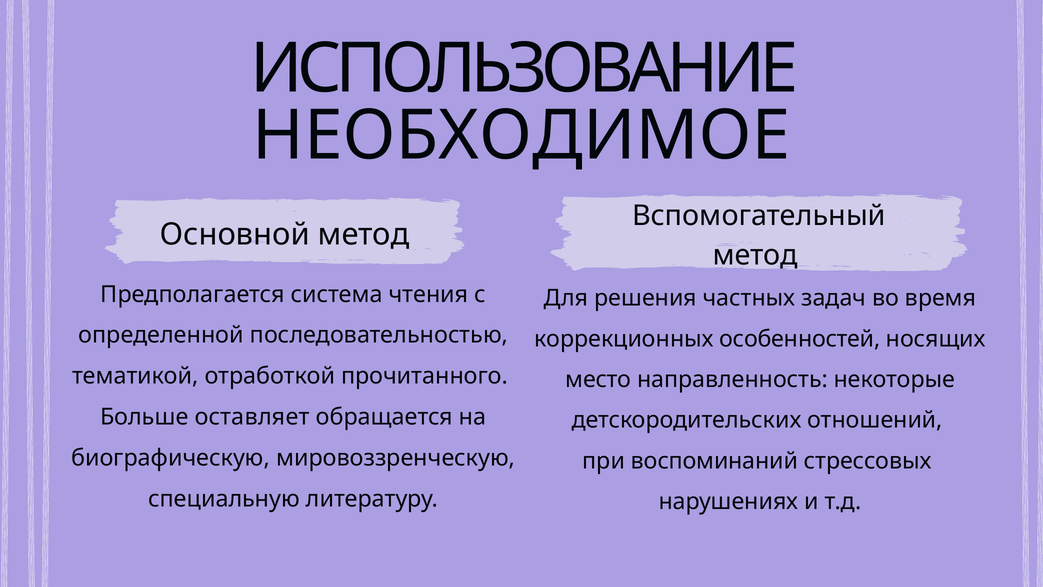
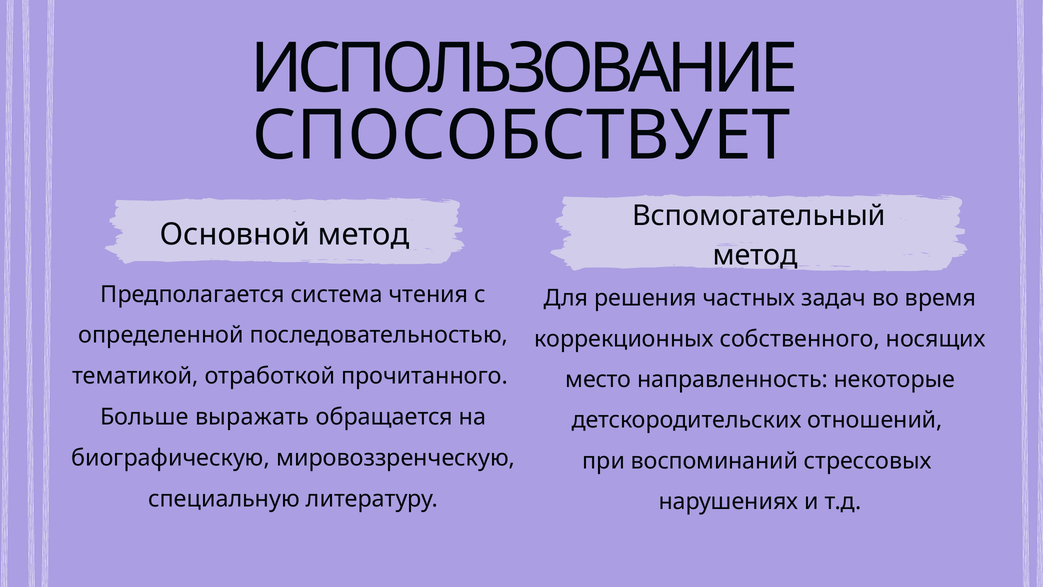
НЕОБХОДИМОЕ: НЕОБХОДИМОЕ -> СПОСОБСТВУЕТ
особенностей: особенностей -> собственного
оставляет: оставляет -> выражать
